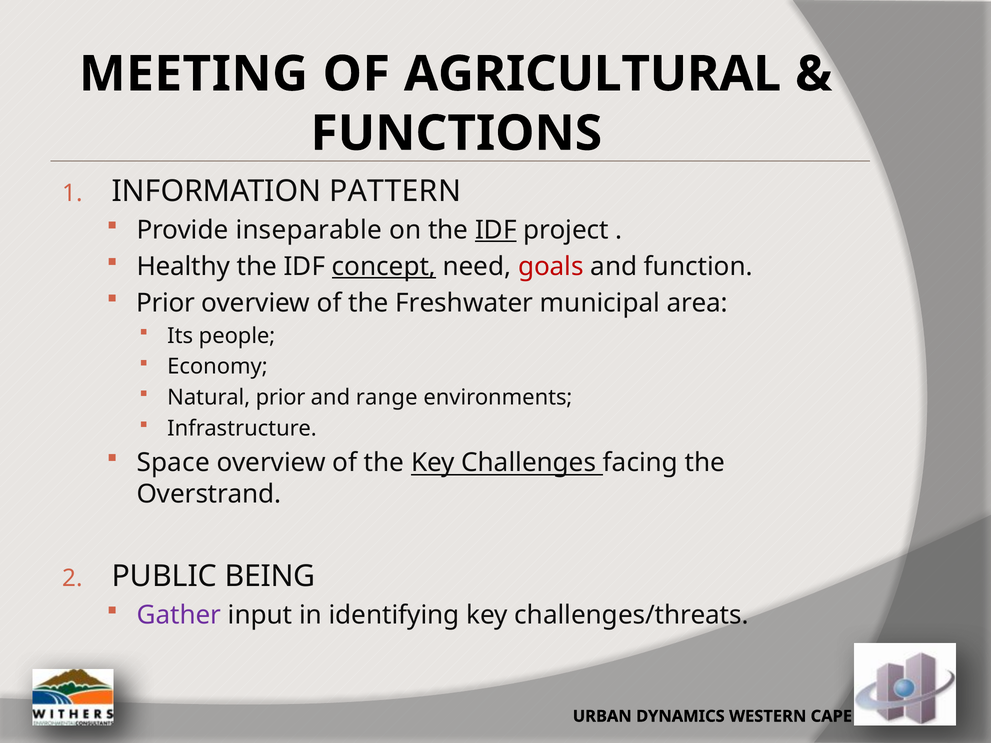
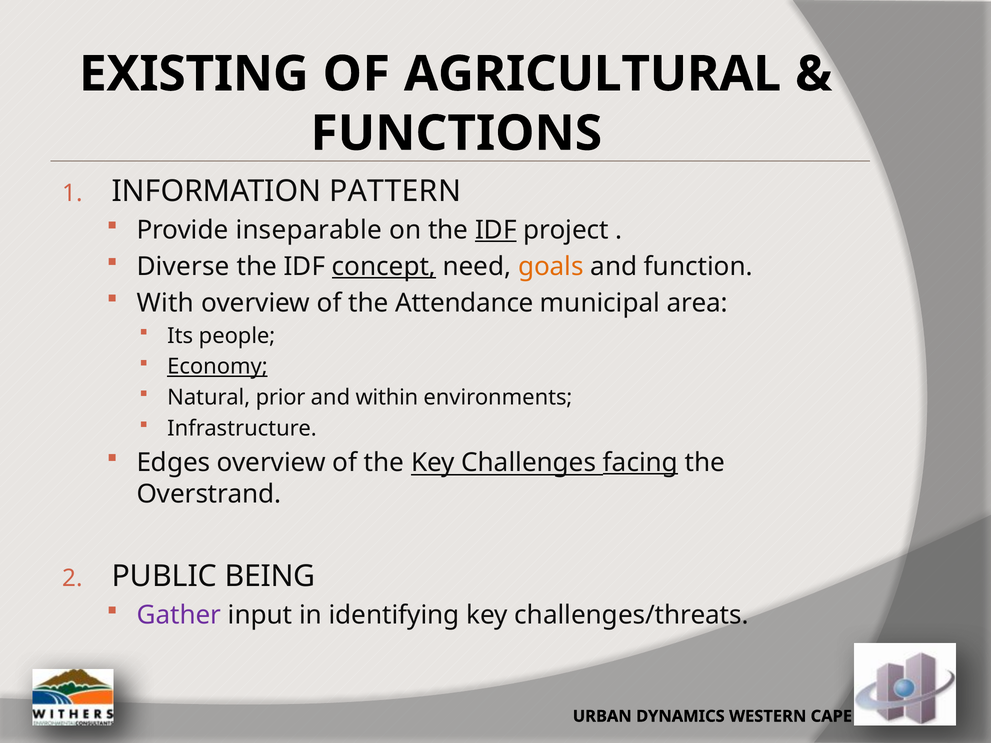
MEETING: MEETING -> EXISTING
Healthy: Healthy -> Diverse
goals colour: red -> orange
Prior at (166, 303): Prior -> With
Freshwater: Freshwater -> Attendance
Economy underline: none -> present
range: range -> within
Space: Space -> Edges
facing underline: none -> present
